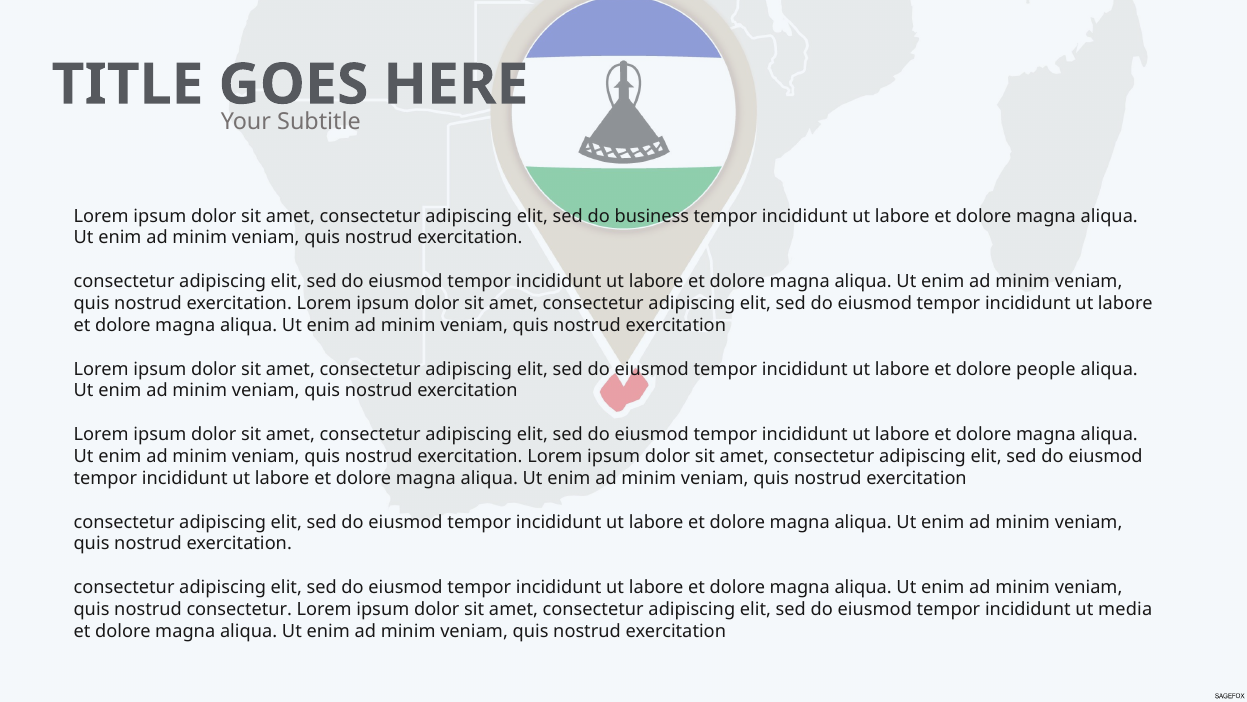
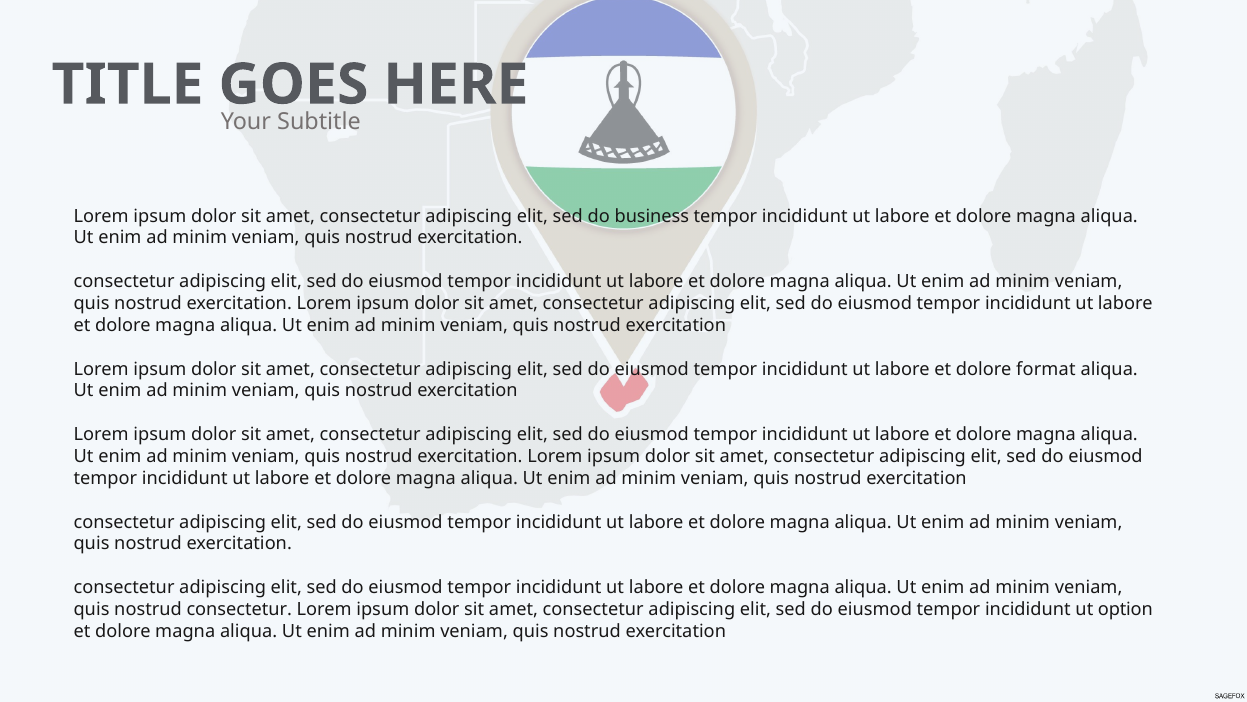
people: people -> format
media: media -> option
